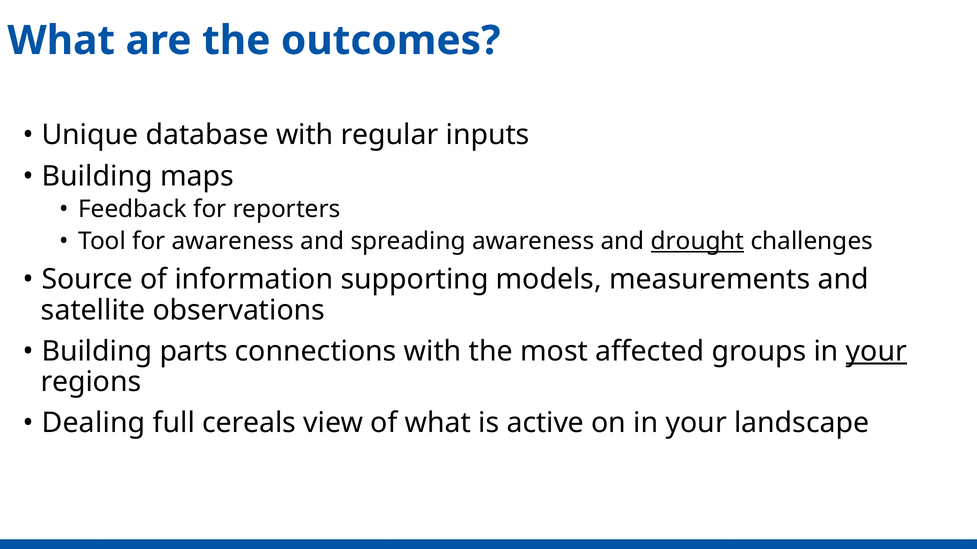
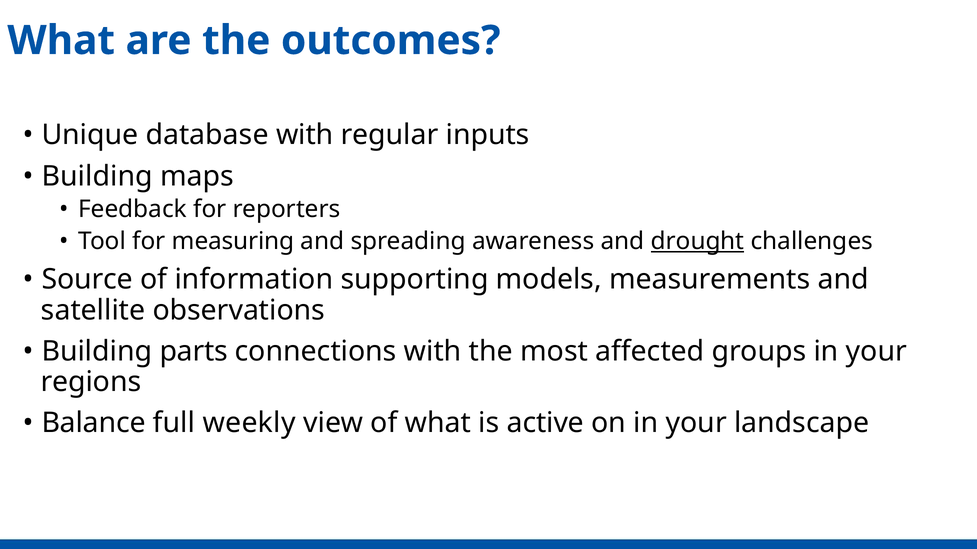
for awareness: awareness -> measuring
your at (877, 352) underline: present -> none
Dealing: Dealing -> Balance
cereals: cereals -> weekly
